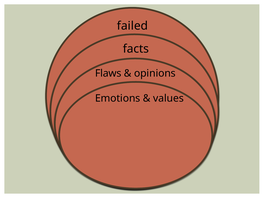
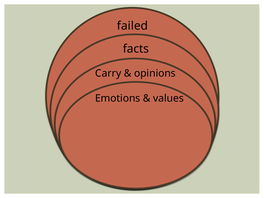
Flaws: Flaws -> Carry
